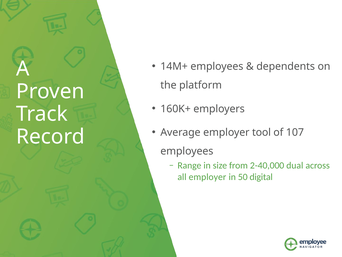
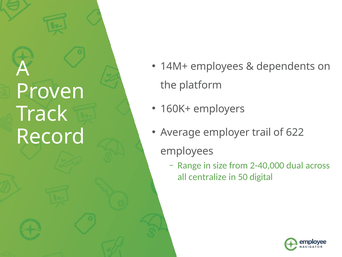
tool: tool -> trail
107: 107 -> 622
all employer: employer -> centralize
